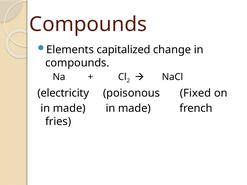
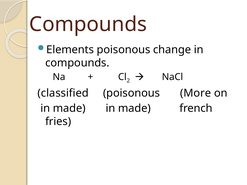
Elements capitalized: capitalized -> poisonous
electricity: electricity -> classified
Fixed: Fixed -> More
